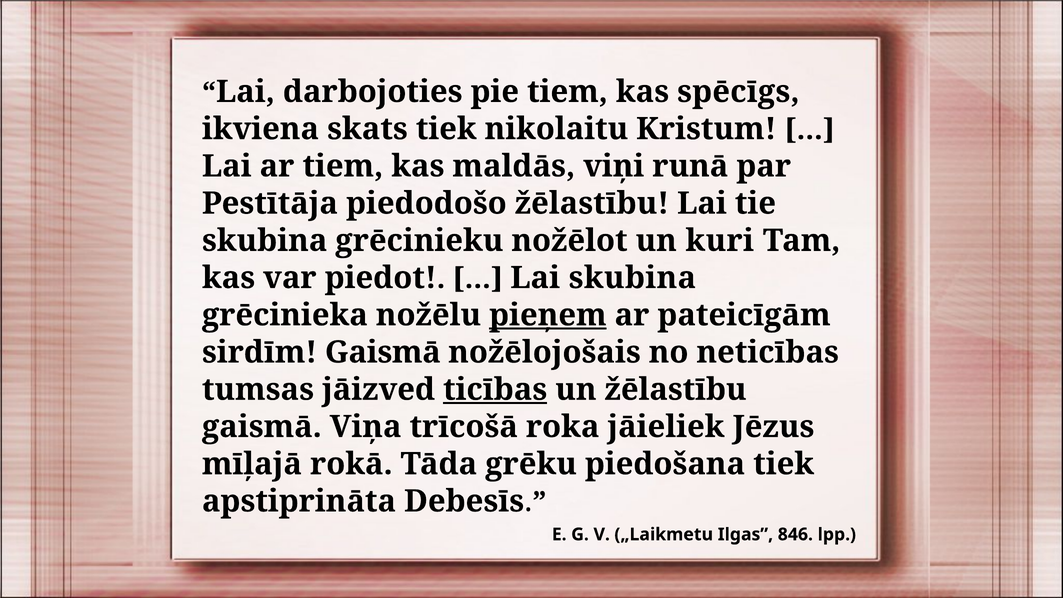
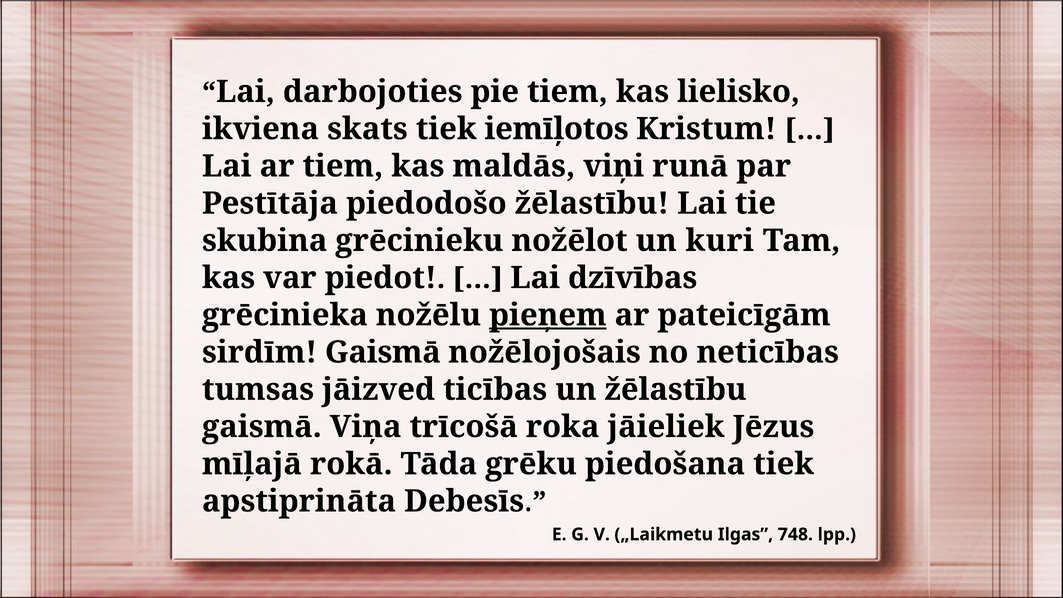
spēcīgs: spēcīgs -> lielisko
nikolaitu: nikolaitu -> iemīļotos
Lai skubina: skubina -> dzīvības
ticības underline: present -> none
846: 846 -> 748
